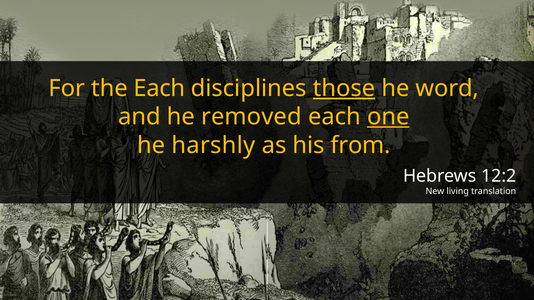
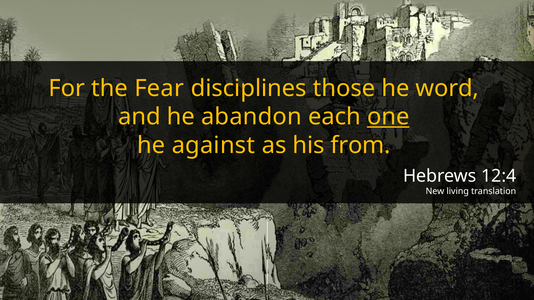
the Each: Each -> Fear
those underline: present -> none
removed: removed -> abandon
harshly: harshly -> against
12:2: 12:2 -> 12:4
